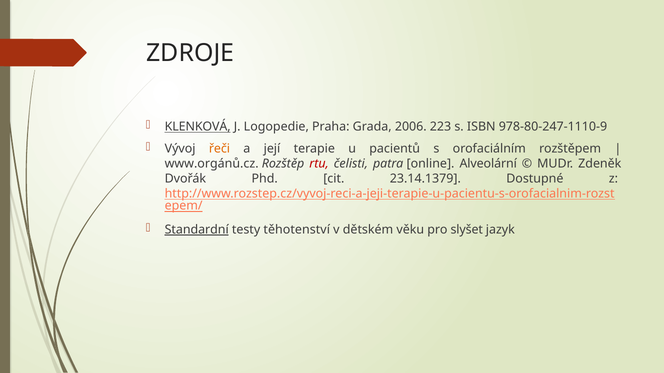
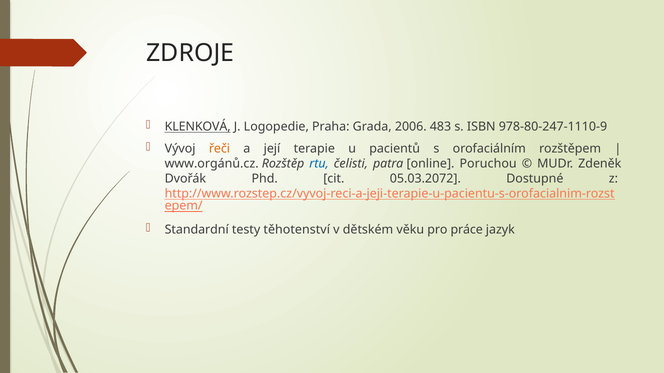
223: 223 -> 483
rtu colour: red -> blue
Alveolární: Alveolární -> Poruchou
23.14.1379: 23.14.1379 -> 05.03.2072
Standardní underline: present -> none
slyšet: slyšet -> práce
